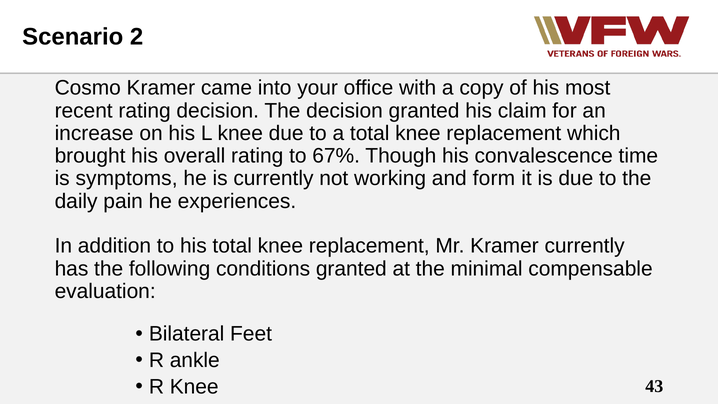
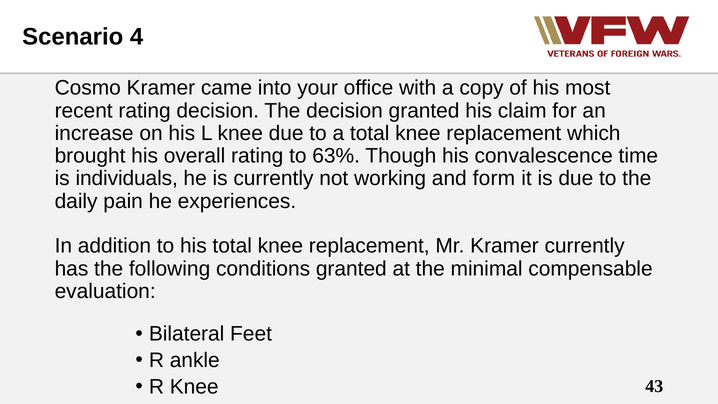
2: 2 -> 4
67%: 67% -> 63%
symptoms: symptoms -> individuals
